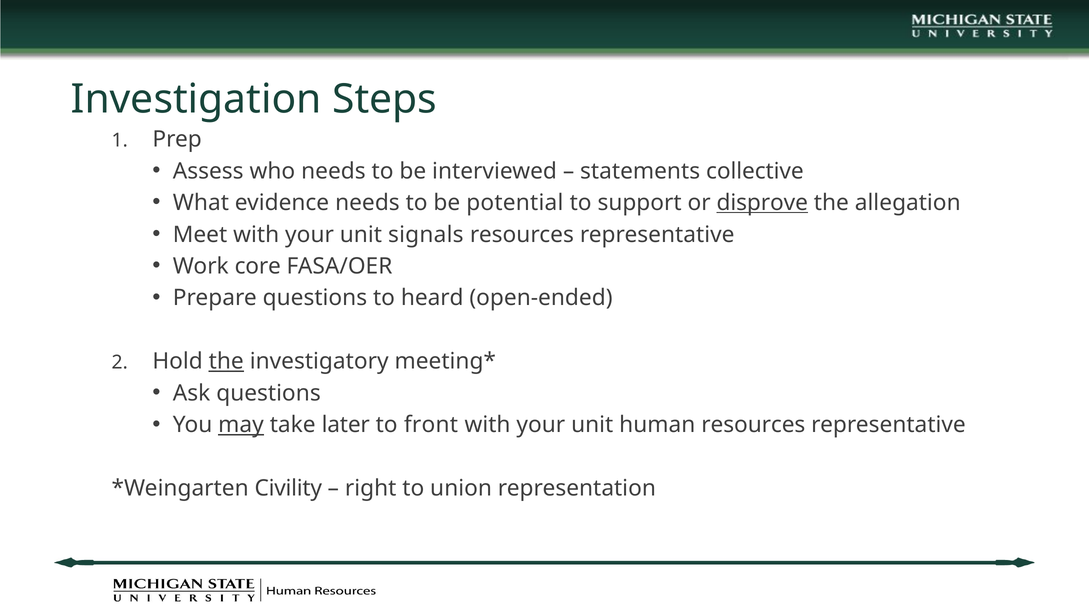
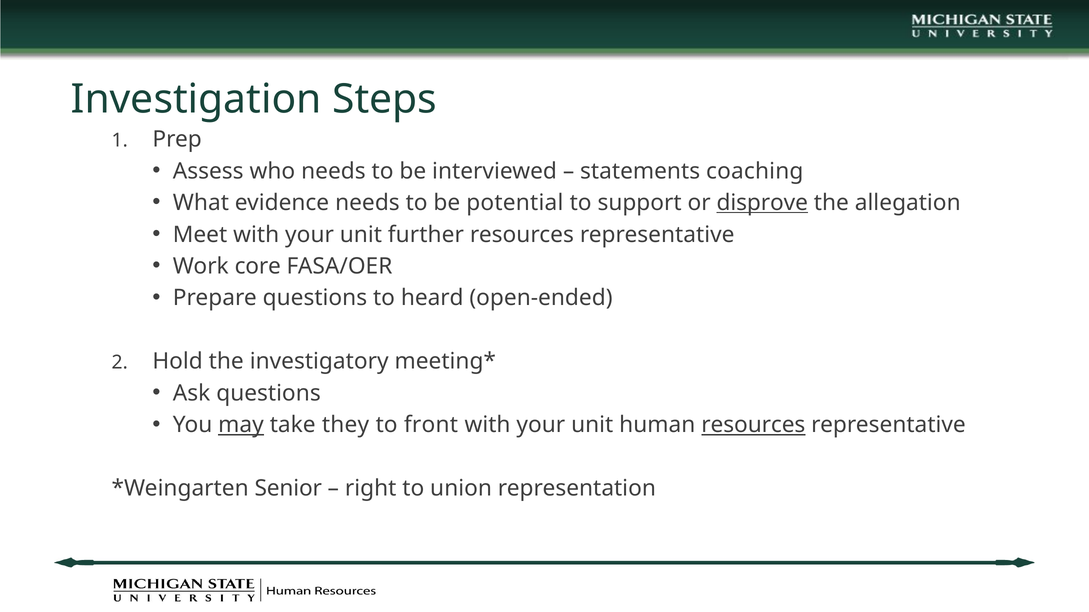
collective: collective -> coaching
signals: signals -> further
the at (226, 362) underline: present -> none
later: later -> they
resources at (753, 425) underline: none -> present
Civility: Civility -> Senior
